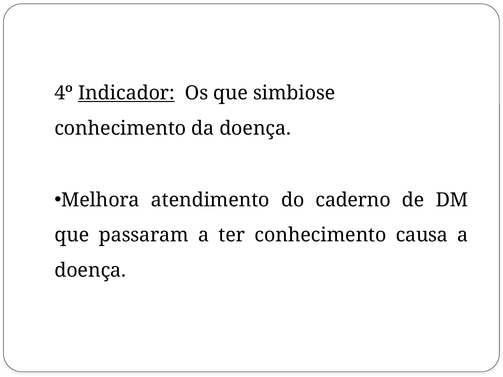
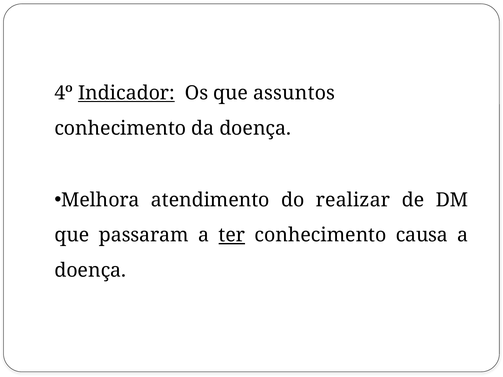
simbiose: simbiose -> assuntos
caderno: caderno -> realizar
ter underline: none -> present
